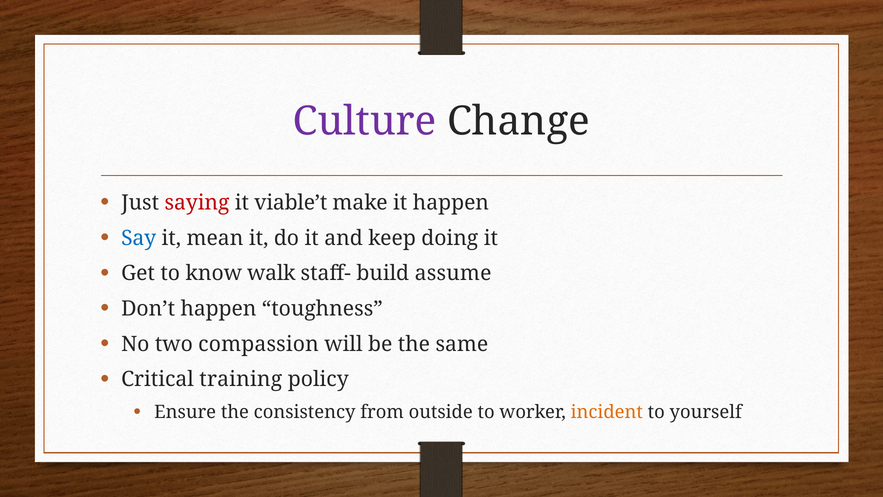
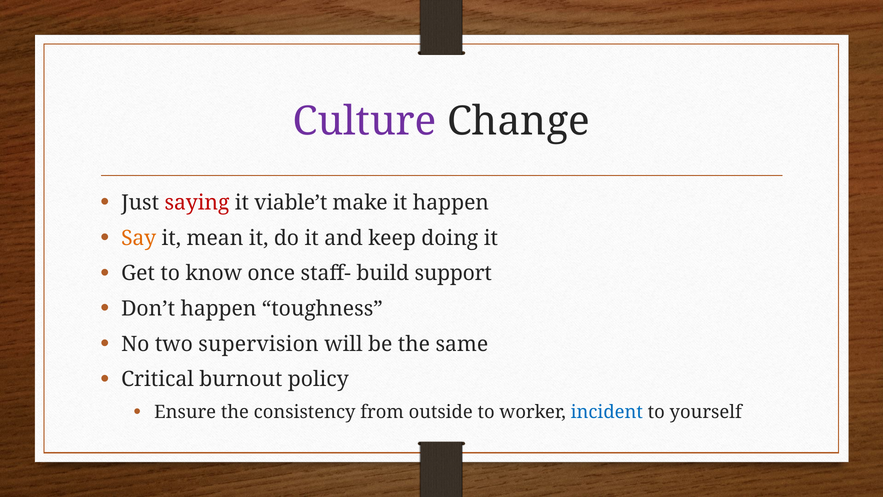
Say colour: blue -> orange
walk: walk -> once
assume: assume -> support
compassion: compassion -> supervision
training: training -> burnout
incident colour: orange -> blue
